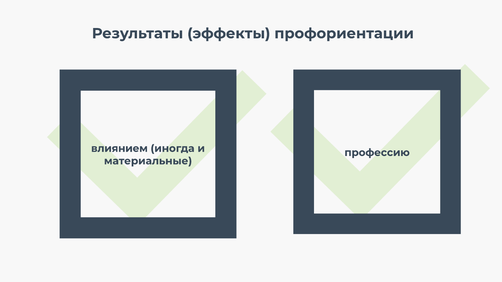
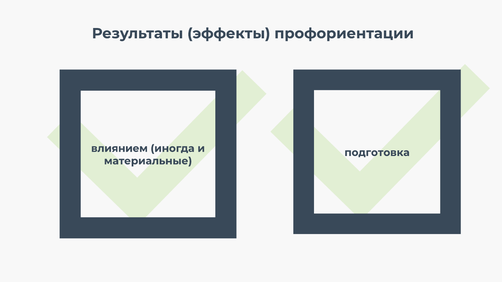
профессию: профессию -> подготовка
